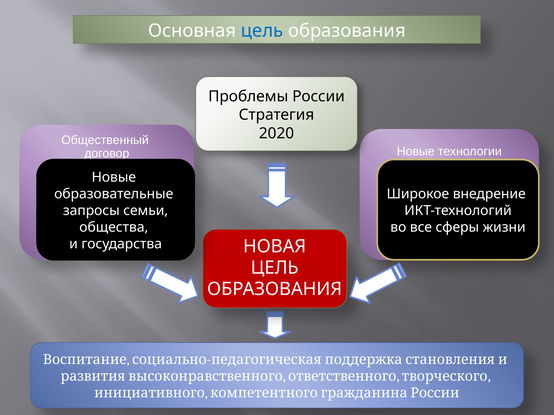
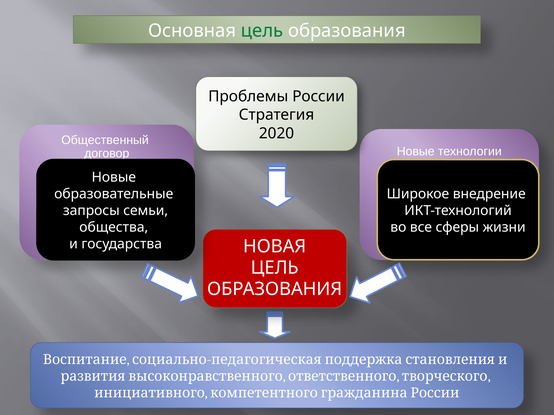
цель at (262, 31) colour: blue -> green
